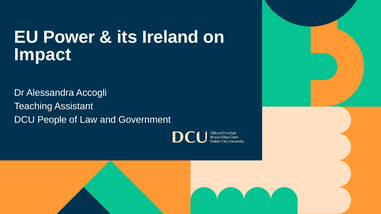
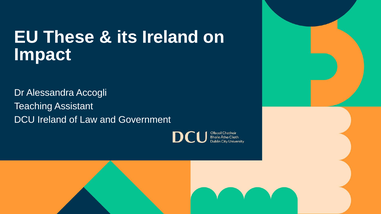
Power: Power -> These
DCU People: People -> Ireland
